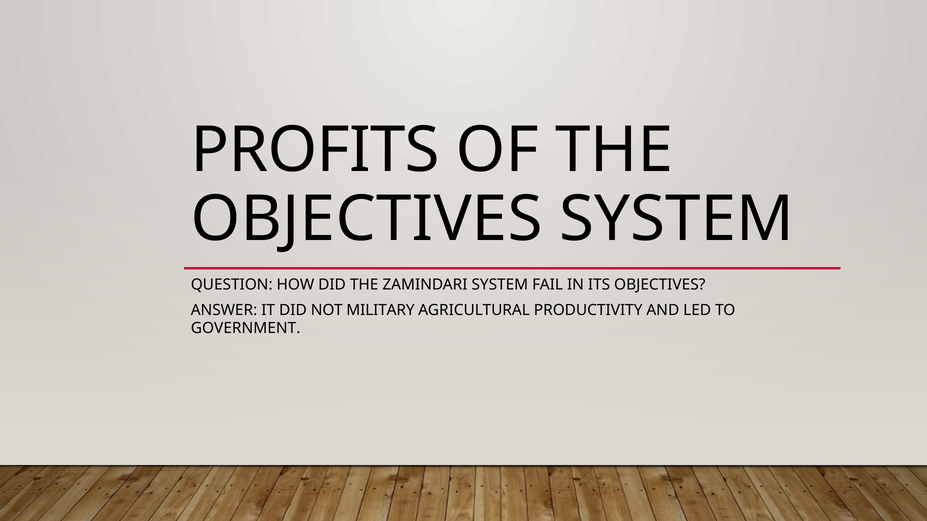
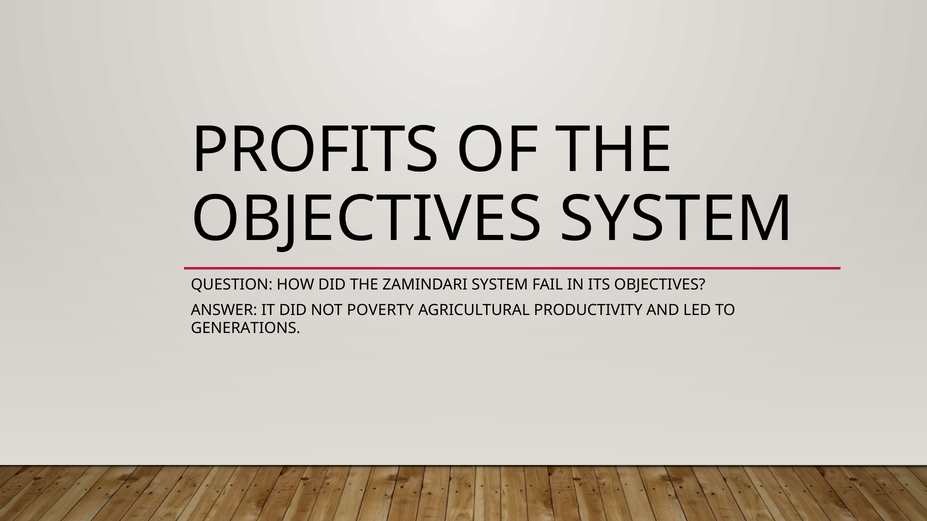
MILITARY: MILITARY -> POVERTY
GOVERNMENT: GOVERNMENT -> GENERATIONS
